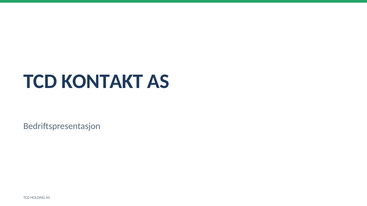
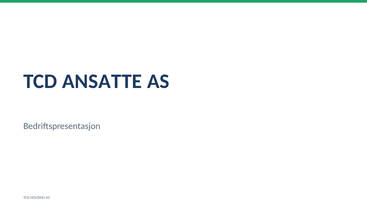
KONTAKT: KONTAKT -> ANSATTE
